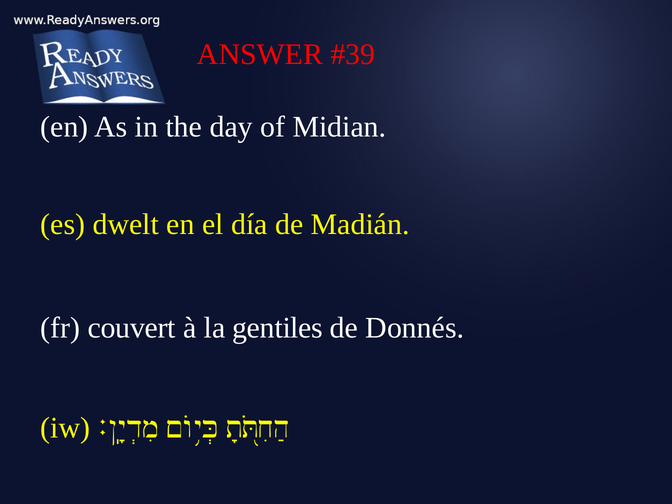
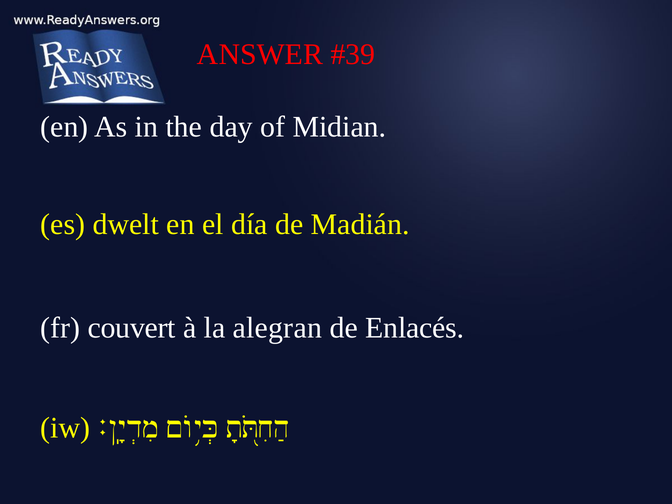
gentiles: gentiles -> alegran
Donnés: Donnés -> Enlacés
